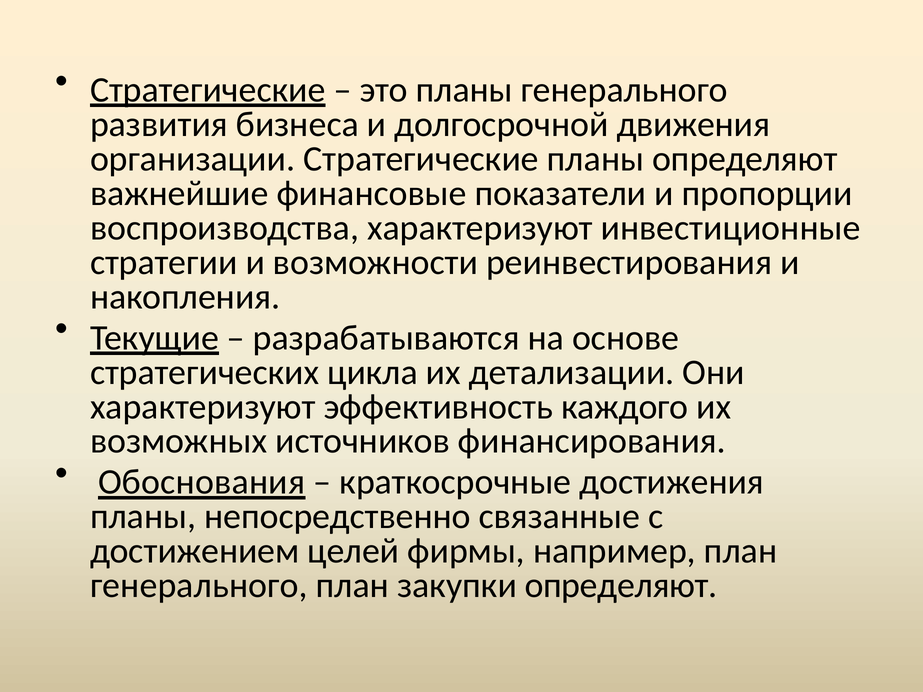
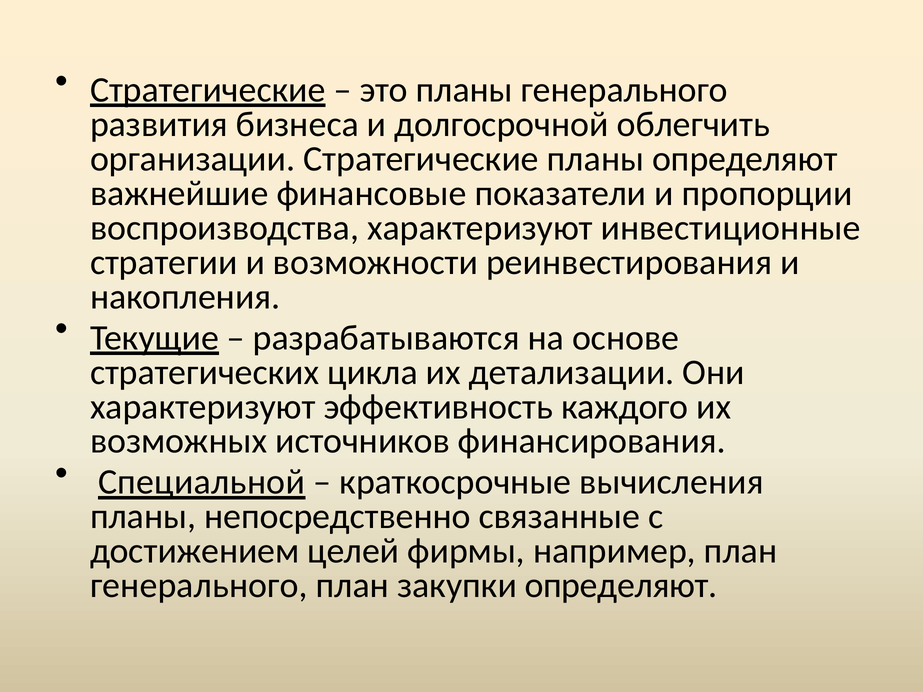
движения: движения -> облегчить
Обоснования: Обоснования -> Специальной
достижения: достижения -> вычисления
